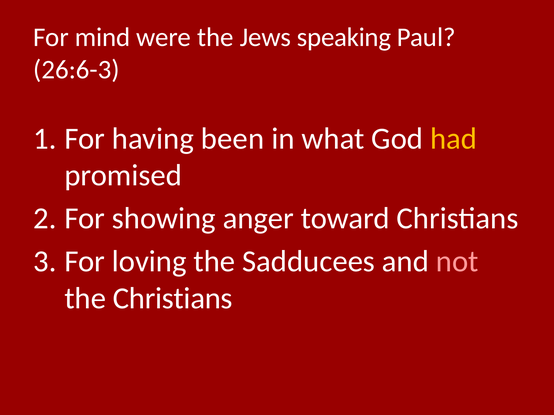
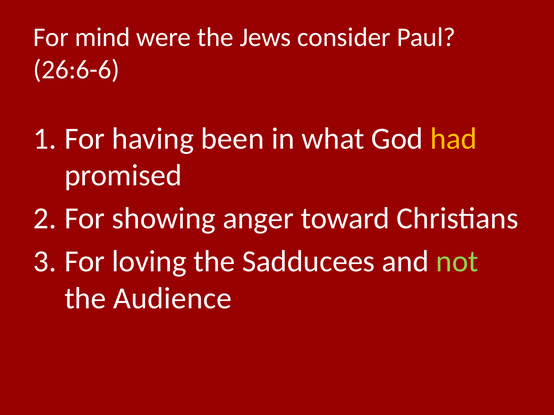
speaking: speaking -> consider
26:6-3: 26:6-3 -> 26:6-6
not colour: pink -> light green
the Christians: Christians -> Audience
